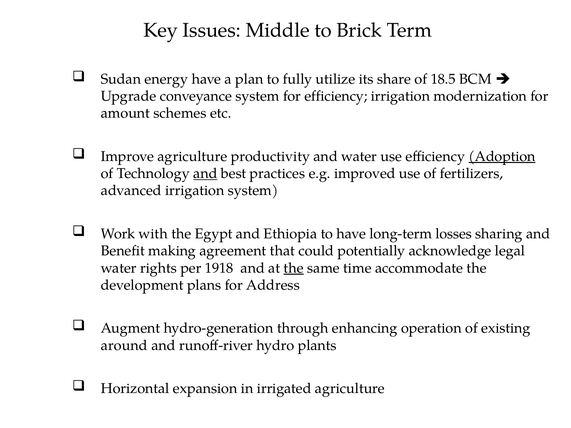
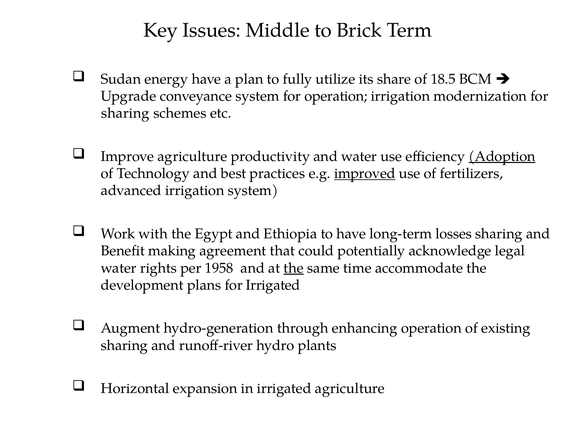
for efficiency: efficiency -> operation
amount at (125, 113): amount -> sharing
and at (205, 174) underline: present -> none
improved underline: none -> present
1918: 1918 -> 1958
for Address: Address -> Irrigated
around at (124, 346): around -> sharing
